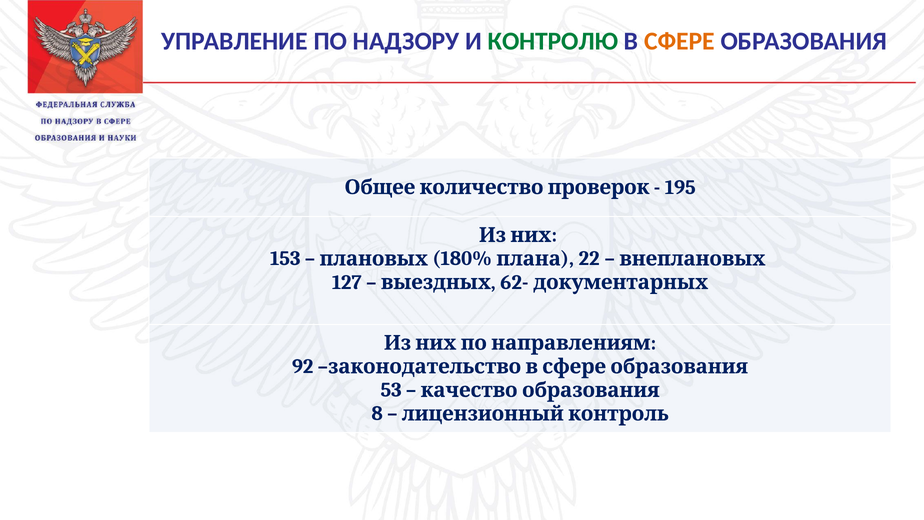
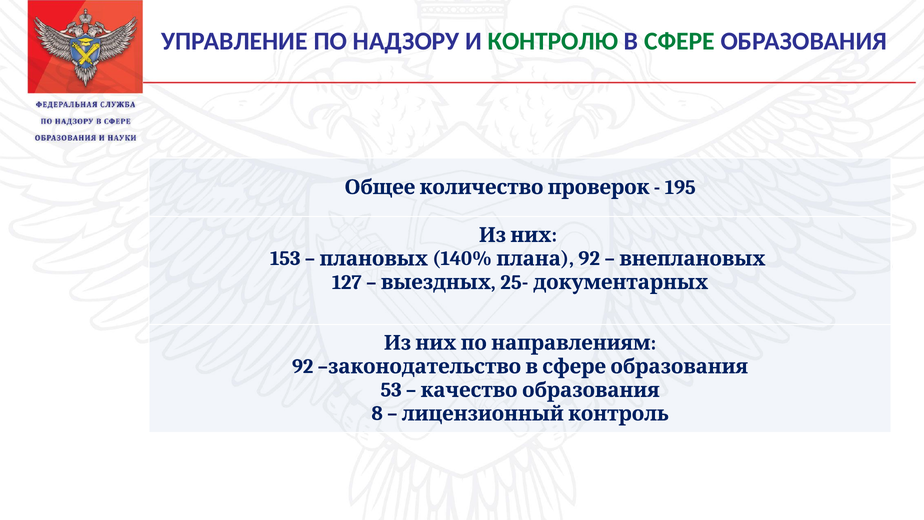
СФЕРЕ colour: orange -> green
180%: 180% -> 140%
22 at (589, 259): 22 -> 92
62-: 62- -> 25-
